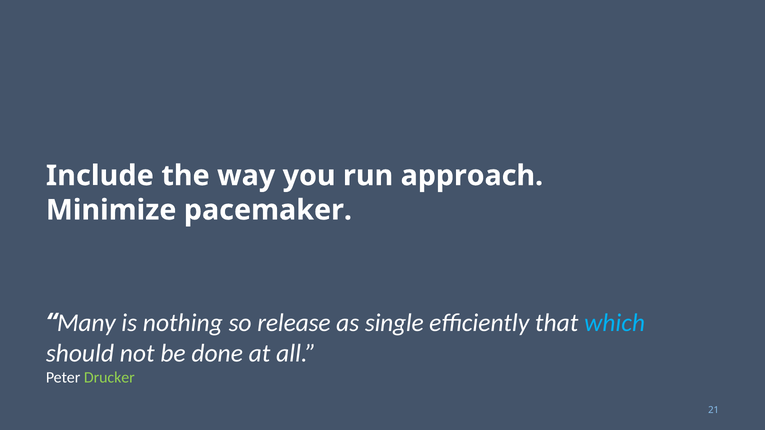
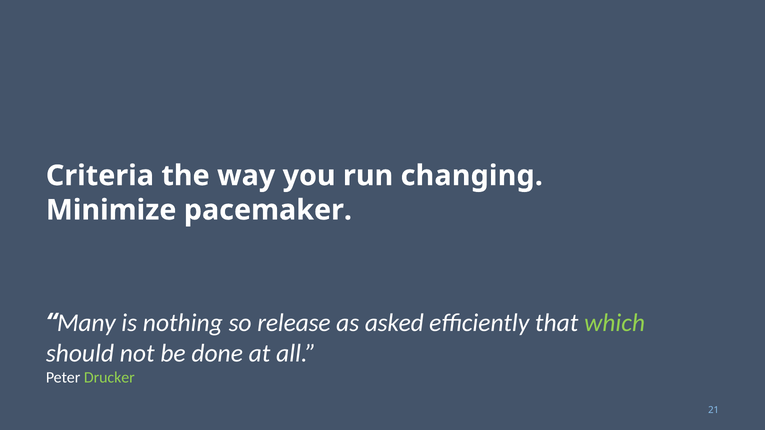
Include: Include -> Criteria
approach: approach -> changing
single: single -> asked
which colour: light blue -> light green
